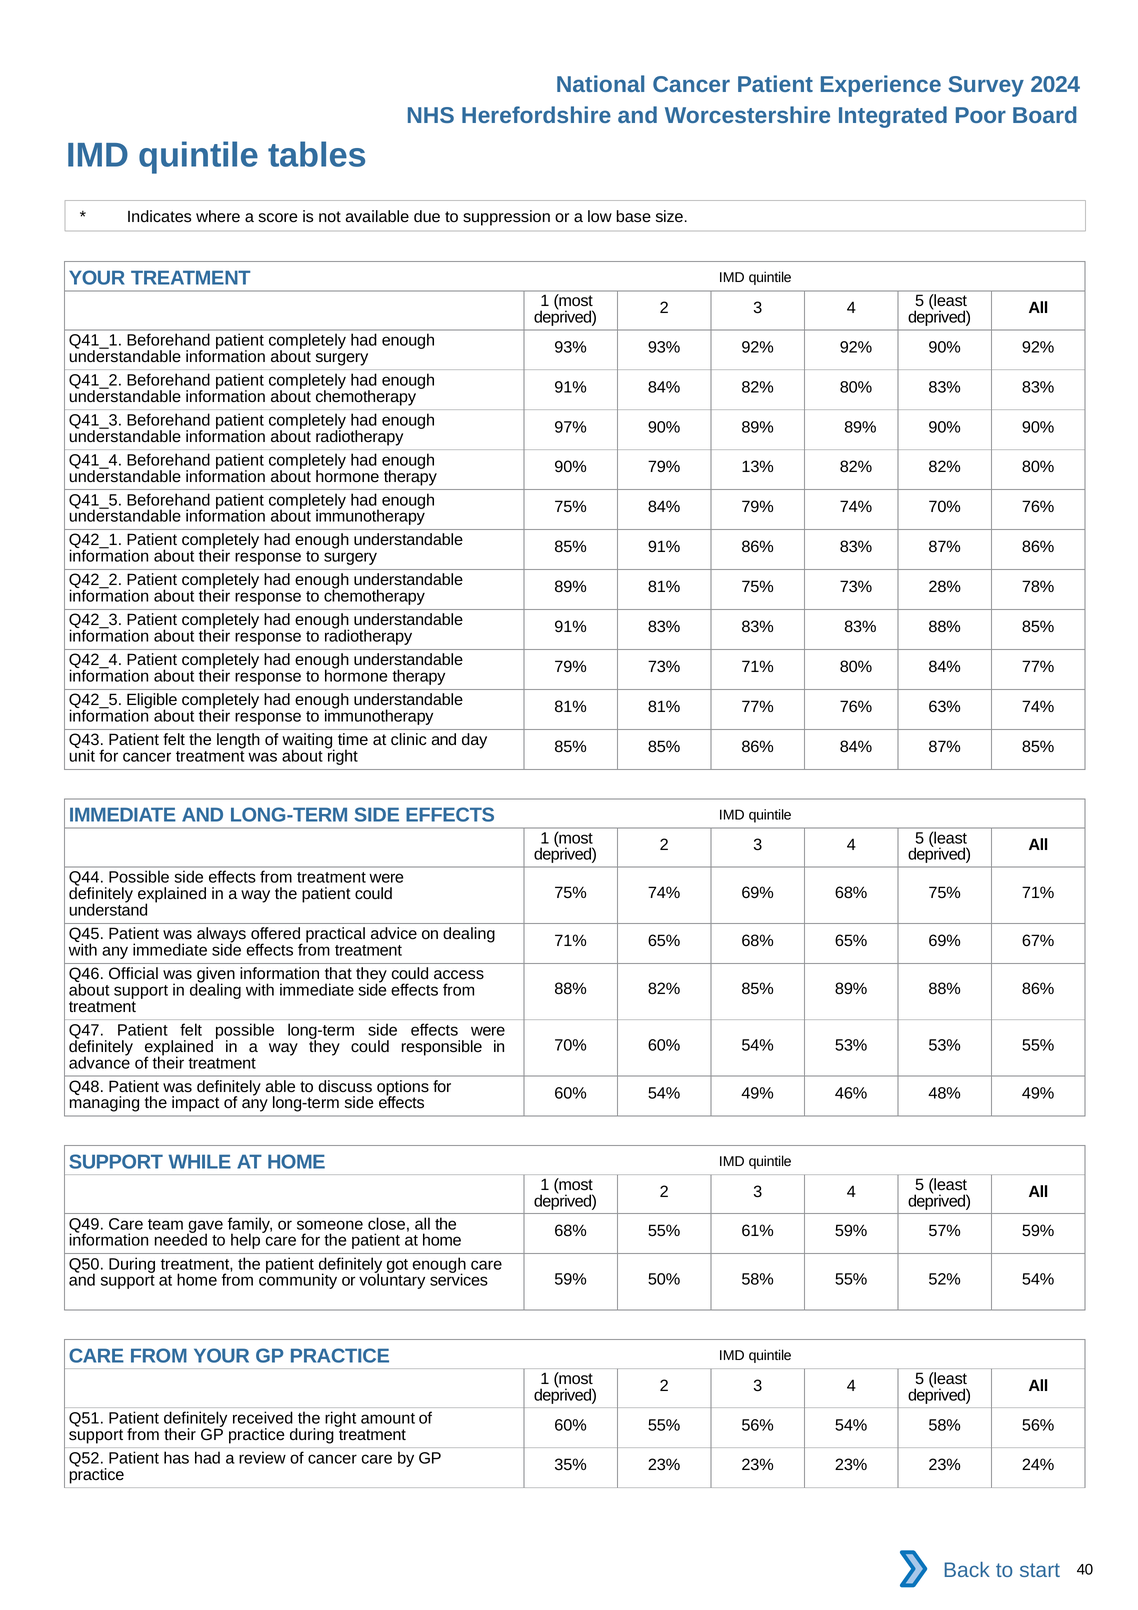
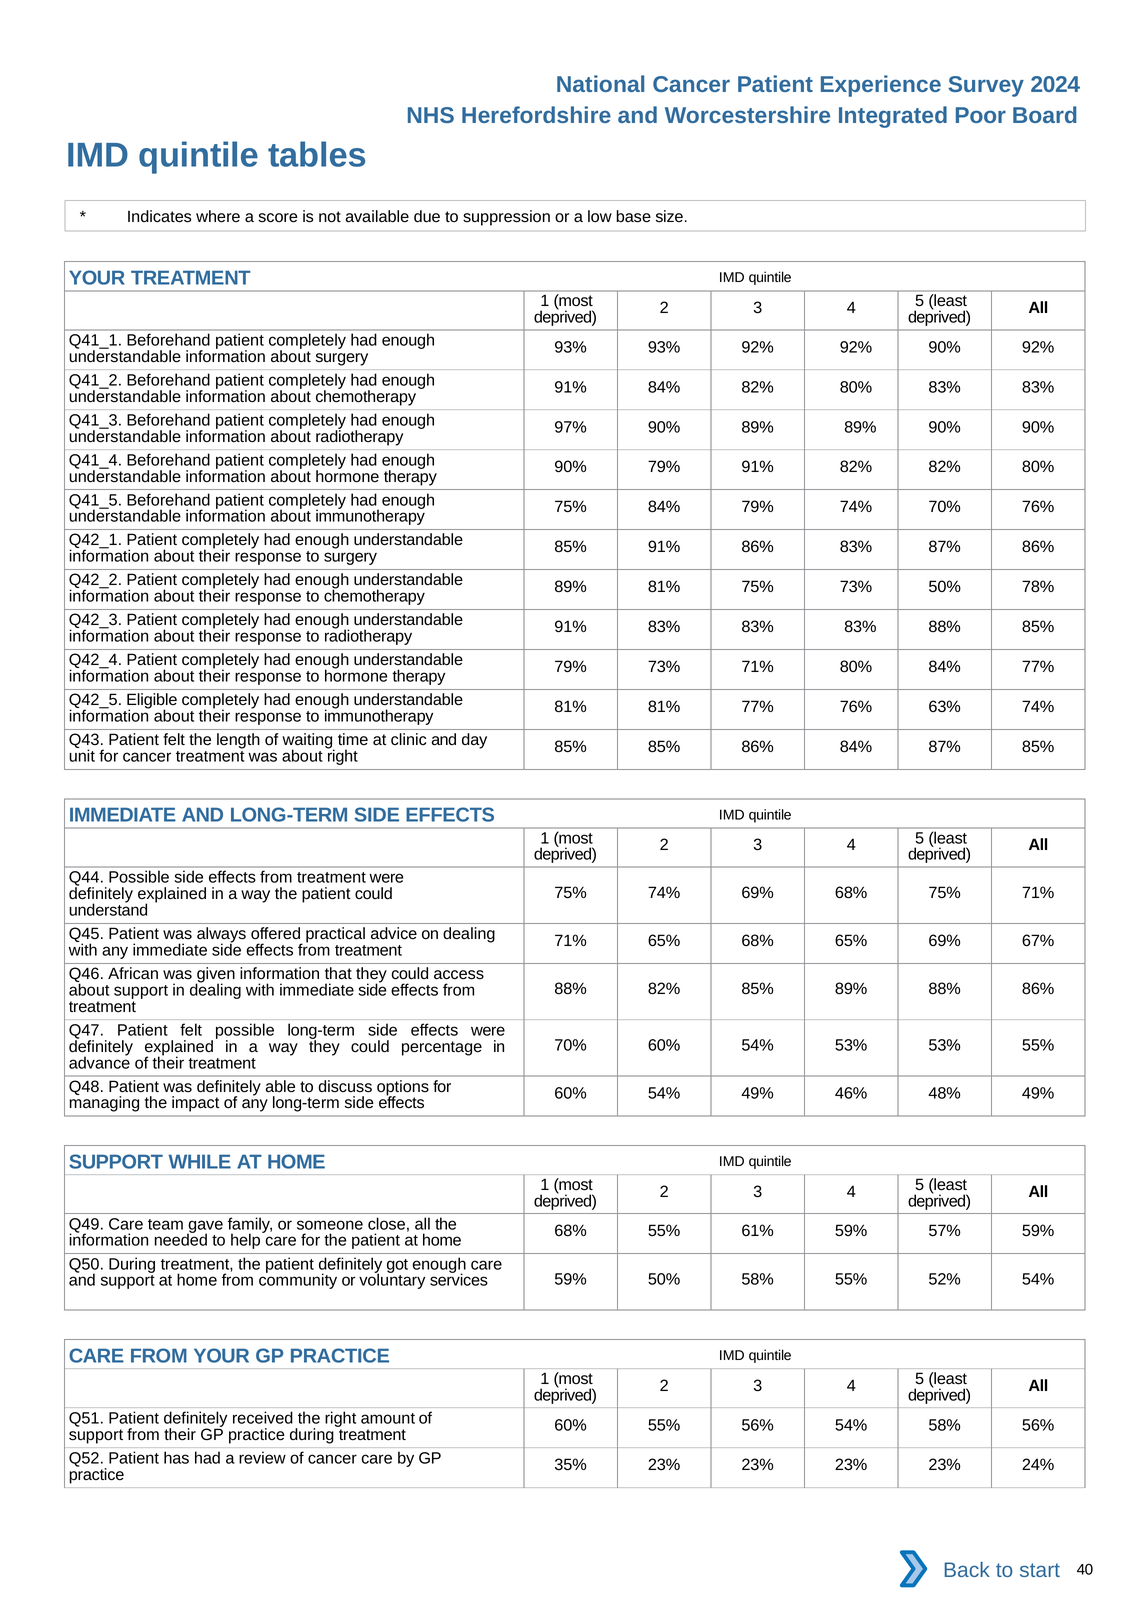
79% 13%: 13% -> 91%
73% 28%: 28% -> 50%
Official: Official -> African
responsible: responsible -> percentage
